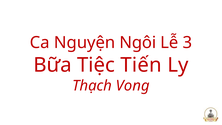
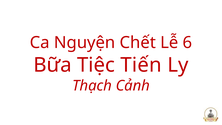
Ngôi: Ngôi -> Chết
3: 3 -> 6
Vong: Vong -> Cảnh
